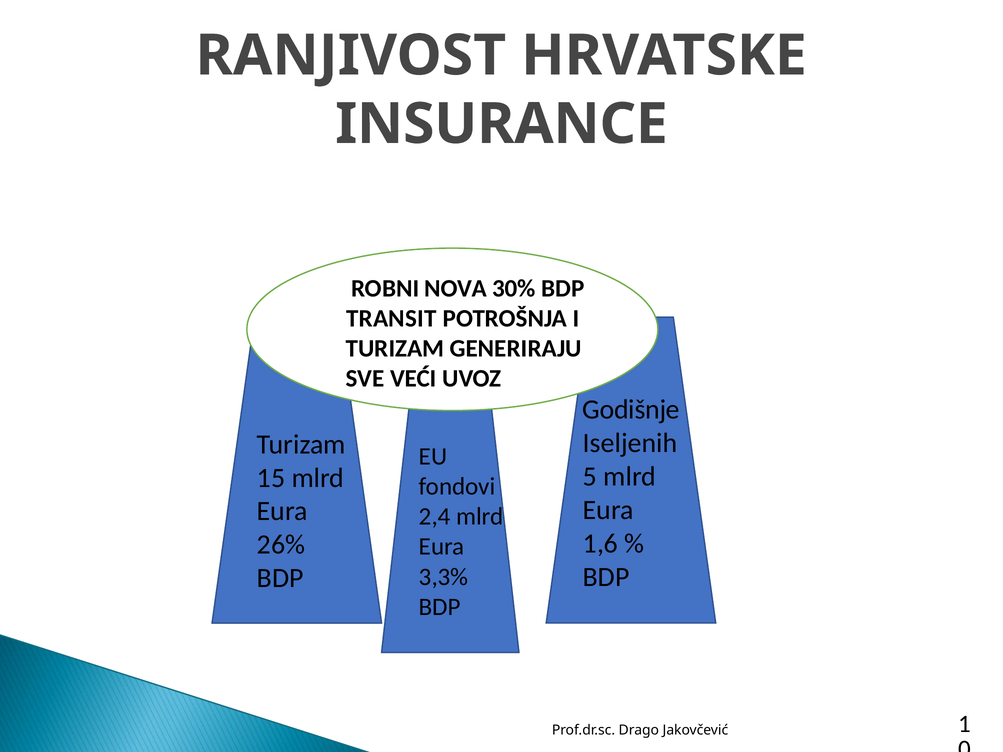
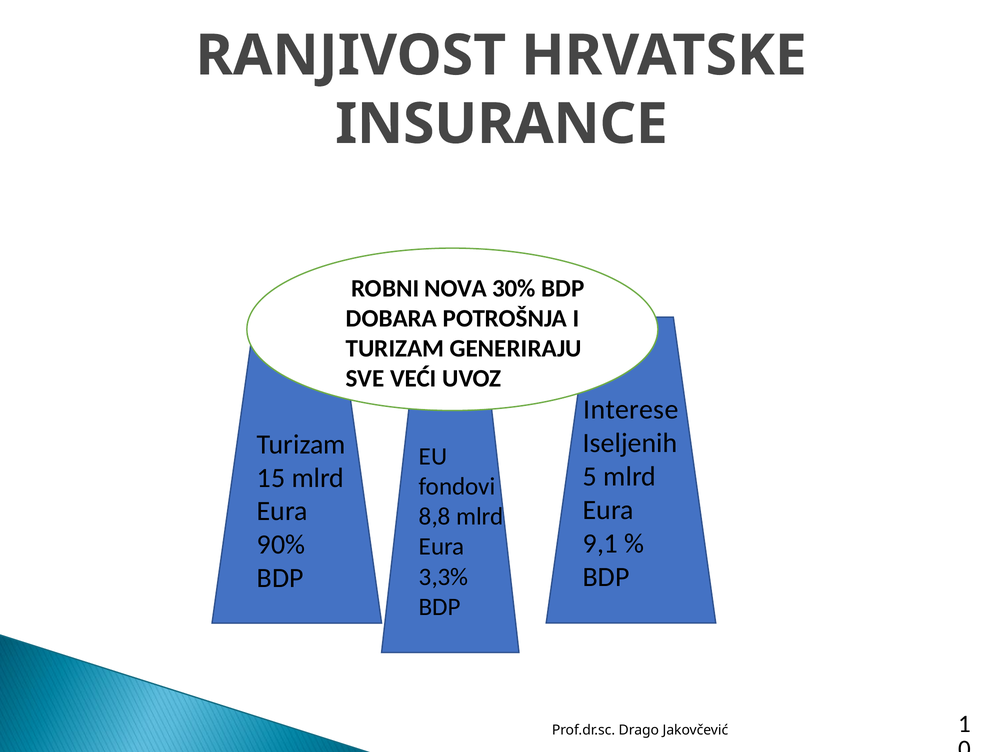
TRANSIT: TRANSIT -> DOBARA
Godišnje: Godišnje -> Interese
2,4: 2,4 -> 8,8
1,6: 1,6 -> 9,1
26%: 26% -> 90%
